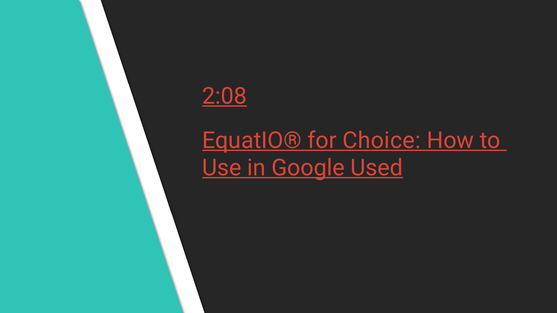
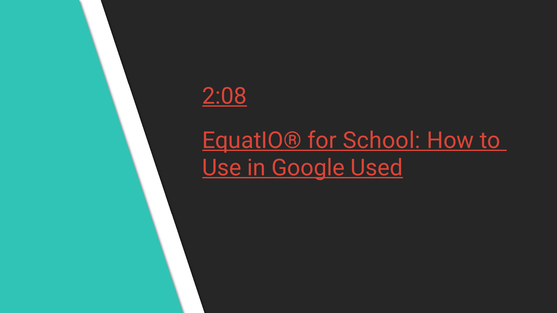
Choice: Choice -> School
